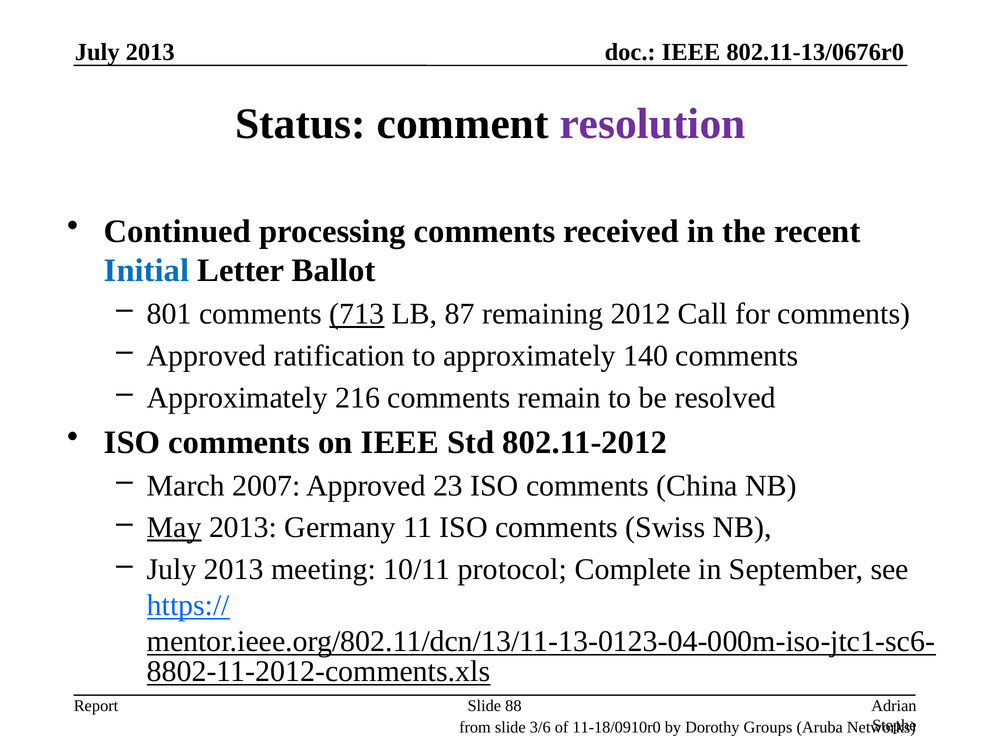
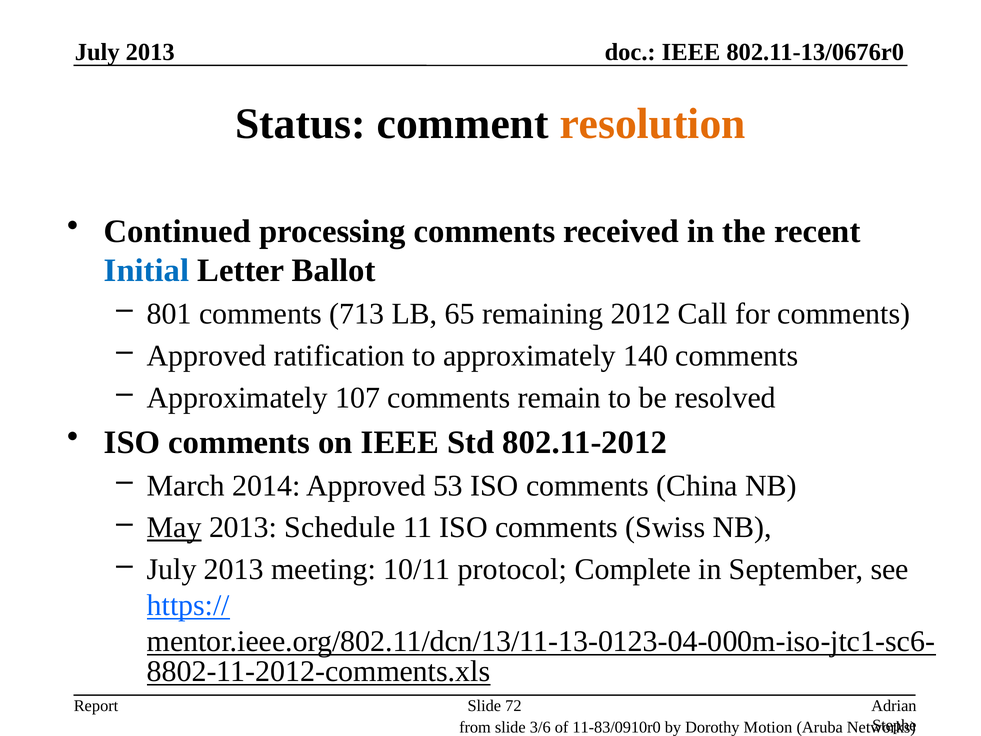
resolution colour: purple -> orange
713 underline: present -> none
87: 87 -> 65
216: 216 -> 107
2007: 2007 -> 2014
23: 23 -> 53
Germany: Germany -> Schedule
88: 88 -> 72
11-18/0910r0: 11-18/0910r0 -> 11-83/0910r0
Groups: Groups -> Motion
